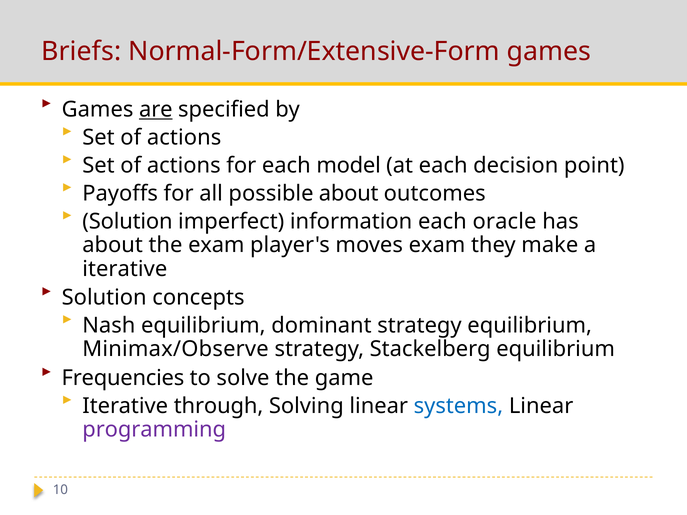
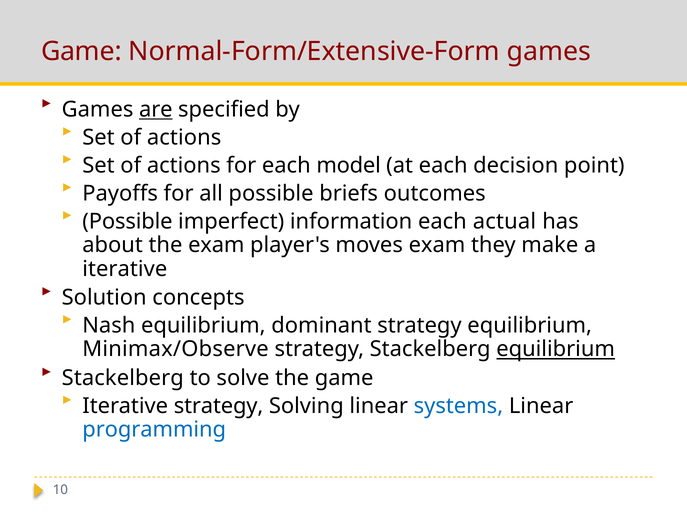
Briefs at (81, 51): Briefs -> Game
possible about: about -> briefs
Solution at (127, 222): Solution -> Possible
oracle: oracle -> actual
equilibrium at (556, 349) underline: none -> present
Frequencies at (123, 378): Frequencies -> Stackelberg
Iterative through: through -> strategy
programming colour: purple -> blue
